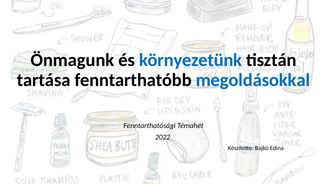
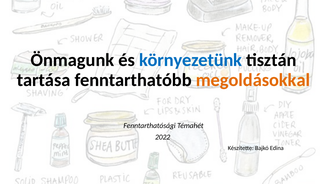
megoldásokkal colour: blue -> orange
